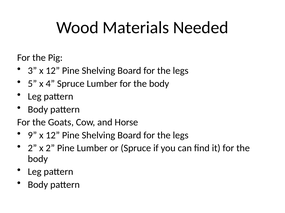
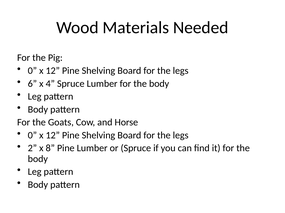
3 at (32, 71): 3 -> 0
5: 5 -> 6
9 at (32, 136): 9 -> 0
x 2: 2 -> 8
